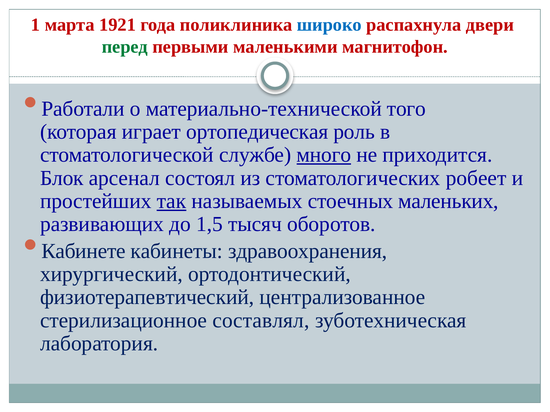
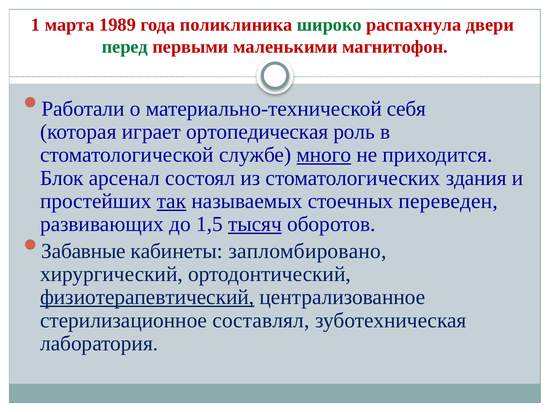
1921: 1921 -> 1989
широко colour: blue -> green
того: того -> себя
робеет: робеет -> здания
маленьких: маленьких -> переведен
тысяч underline: none -> present
Кабинете: Кабинете -> Забавные
здравоохранения: здравоохранения -> запломбировано
физиотерапевтический underline: none -> present
